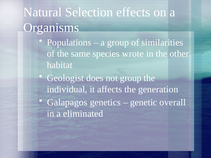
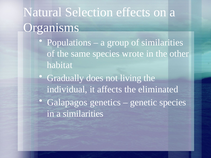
Geologist: Geologist -> Gradually
not group: group -> living
generation: generation -> eliminated
genetic overall: overall -> species
a eliminated: eliminated -> similarities
